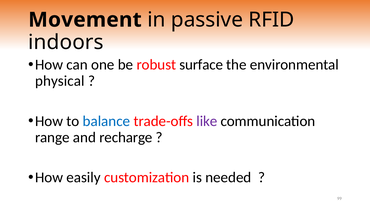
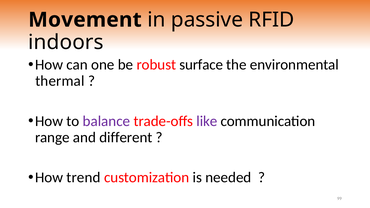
physical: physical -> thermal
balance colour: blue -> purple
recharge: recharge -> different
easily: easily -> trend
